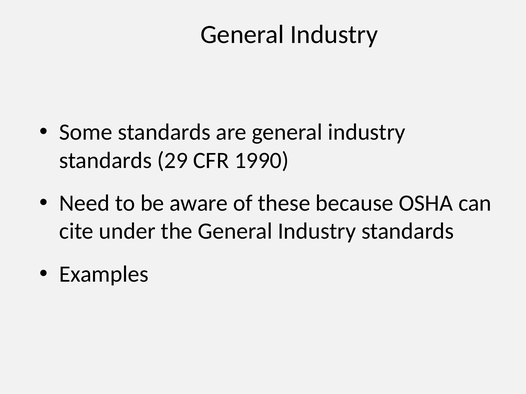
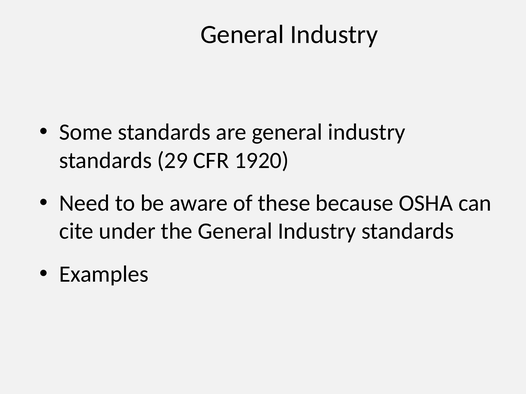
1990: 1990 -> 1920
